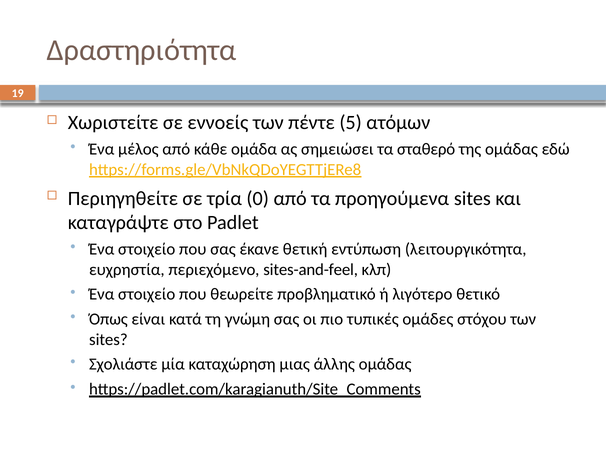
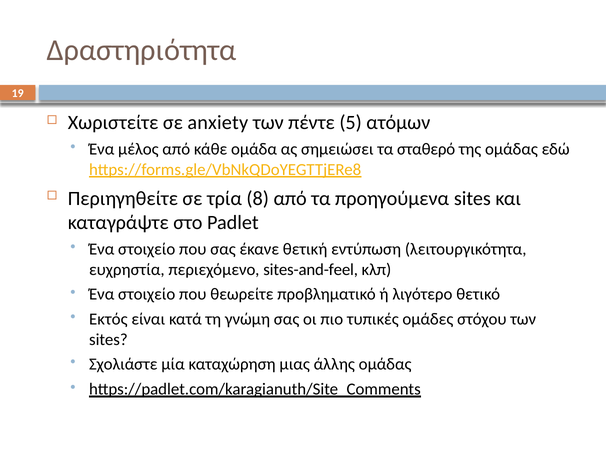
εννοείς: εννοείς -> anxiety
0: 0 -> 8
Όπως: Όπως -> Εκτός
